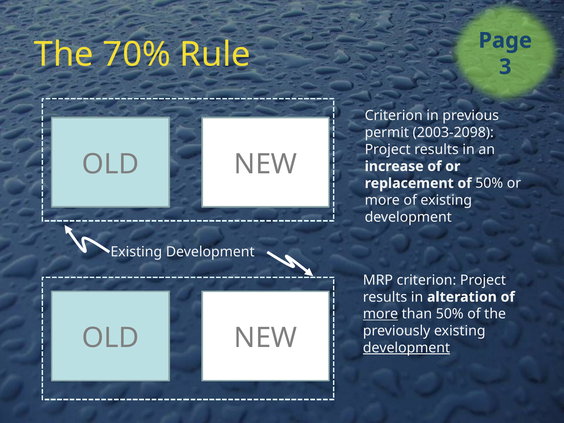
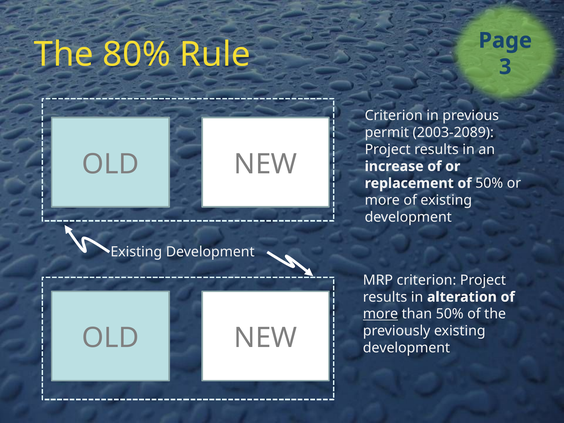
70%: 70% -> 80%
2003-2098: 2003-2098 -> 2003-2089
development at (406, 348) underline: present -> none
